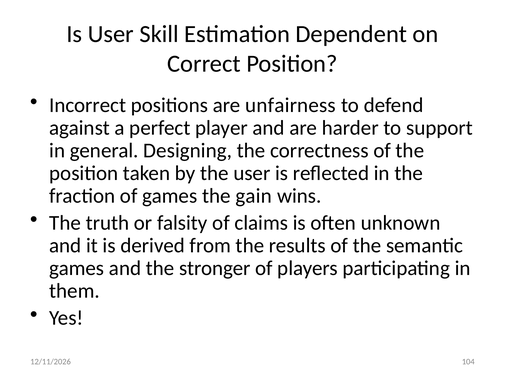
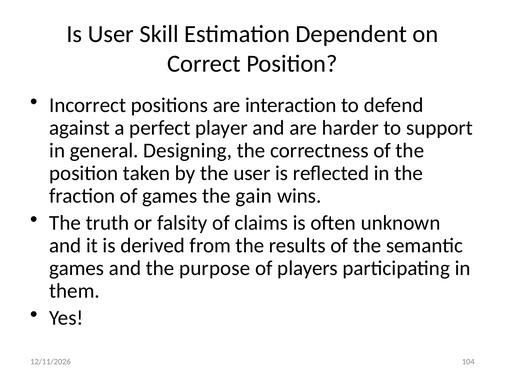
unfairness: unfairness -> interaction
stronger: stronger -> purpose
